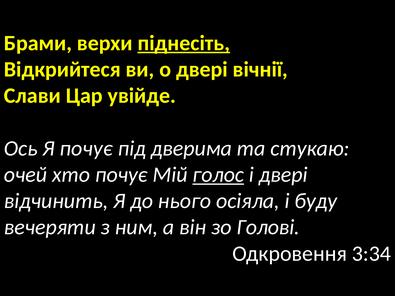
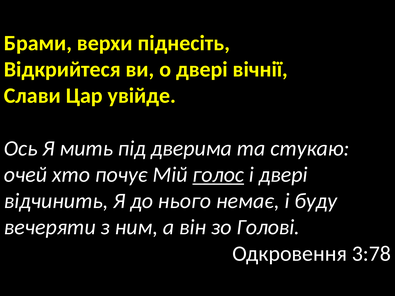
піднесіть underline: present -> none
Я почує: почує -> мить
осіяла: осіяла -> немає
3:34: 3:34 -> 3:78
